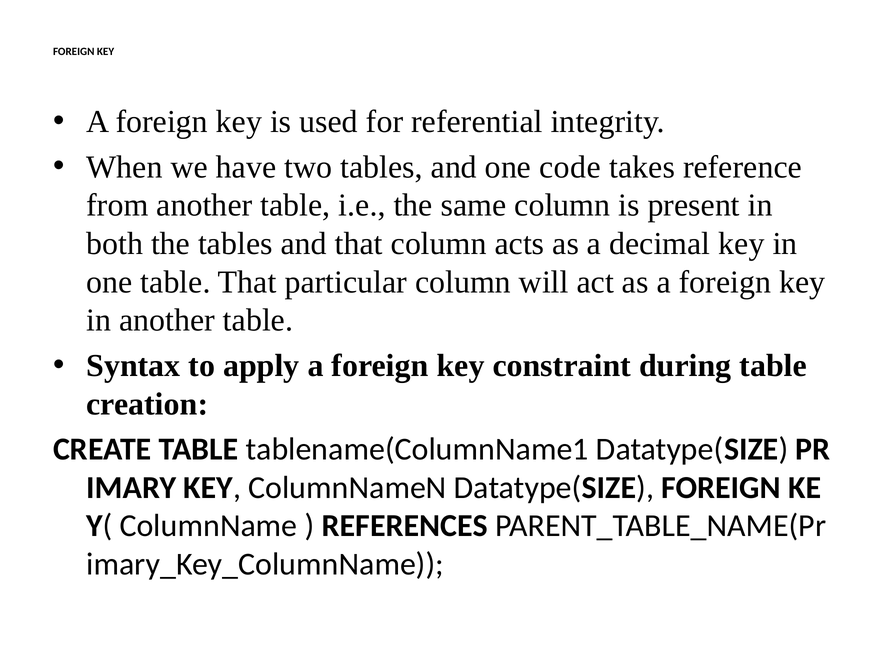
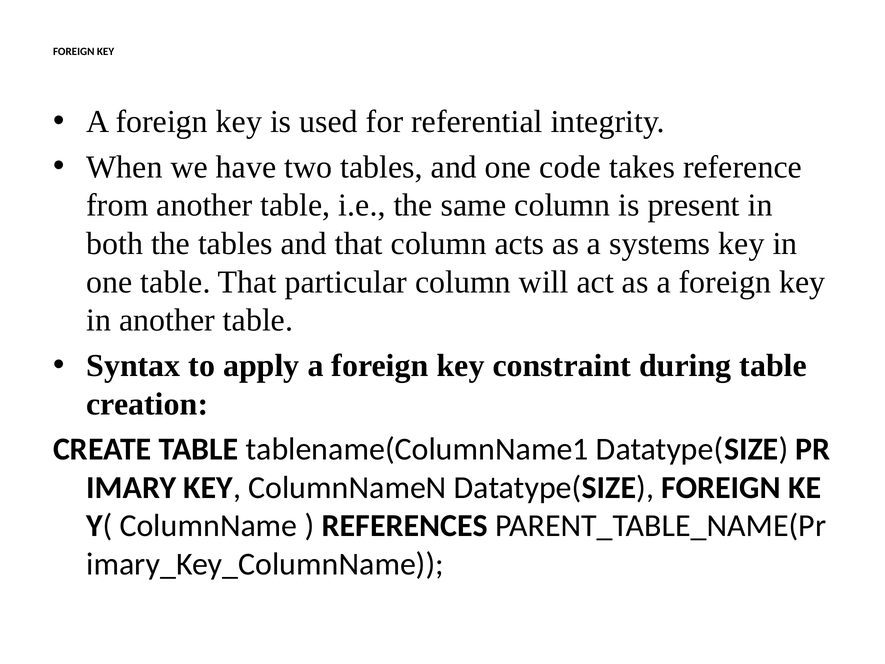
decimal: decimal -> systems
